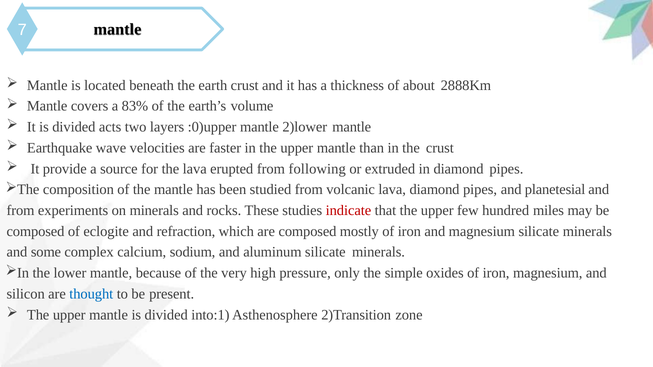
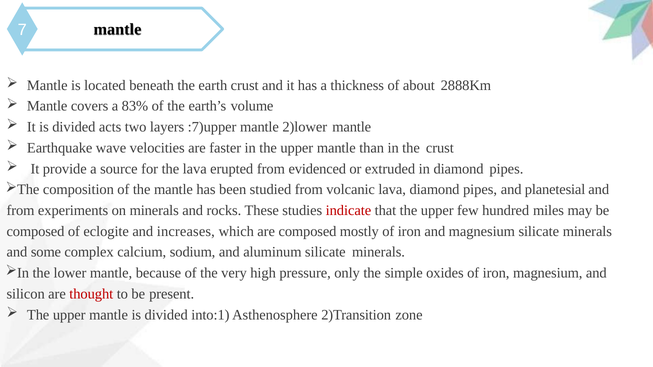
:0)upper: :0)upper -> :7)upper
following: following -> evidenced
refraction: refraction -> increases
thought colour: blue -> red
